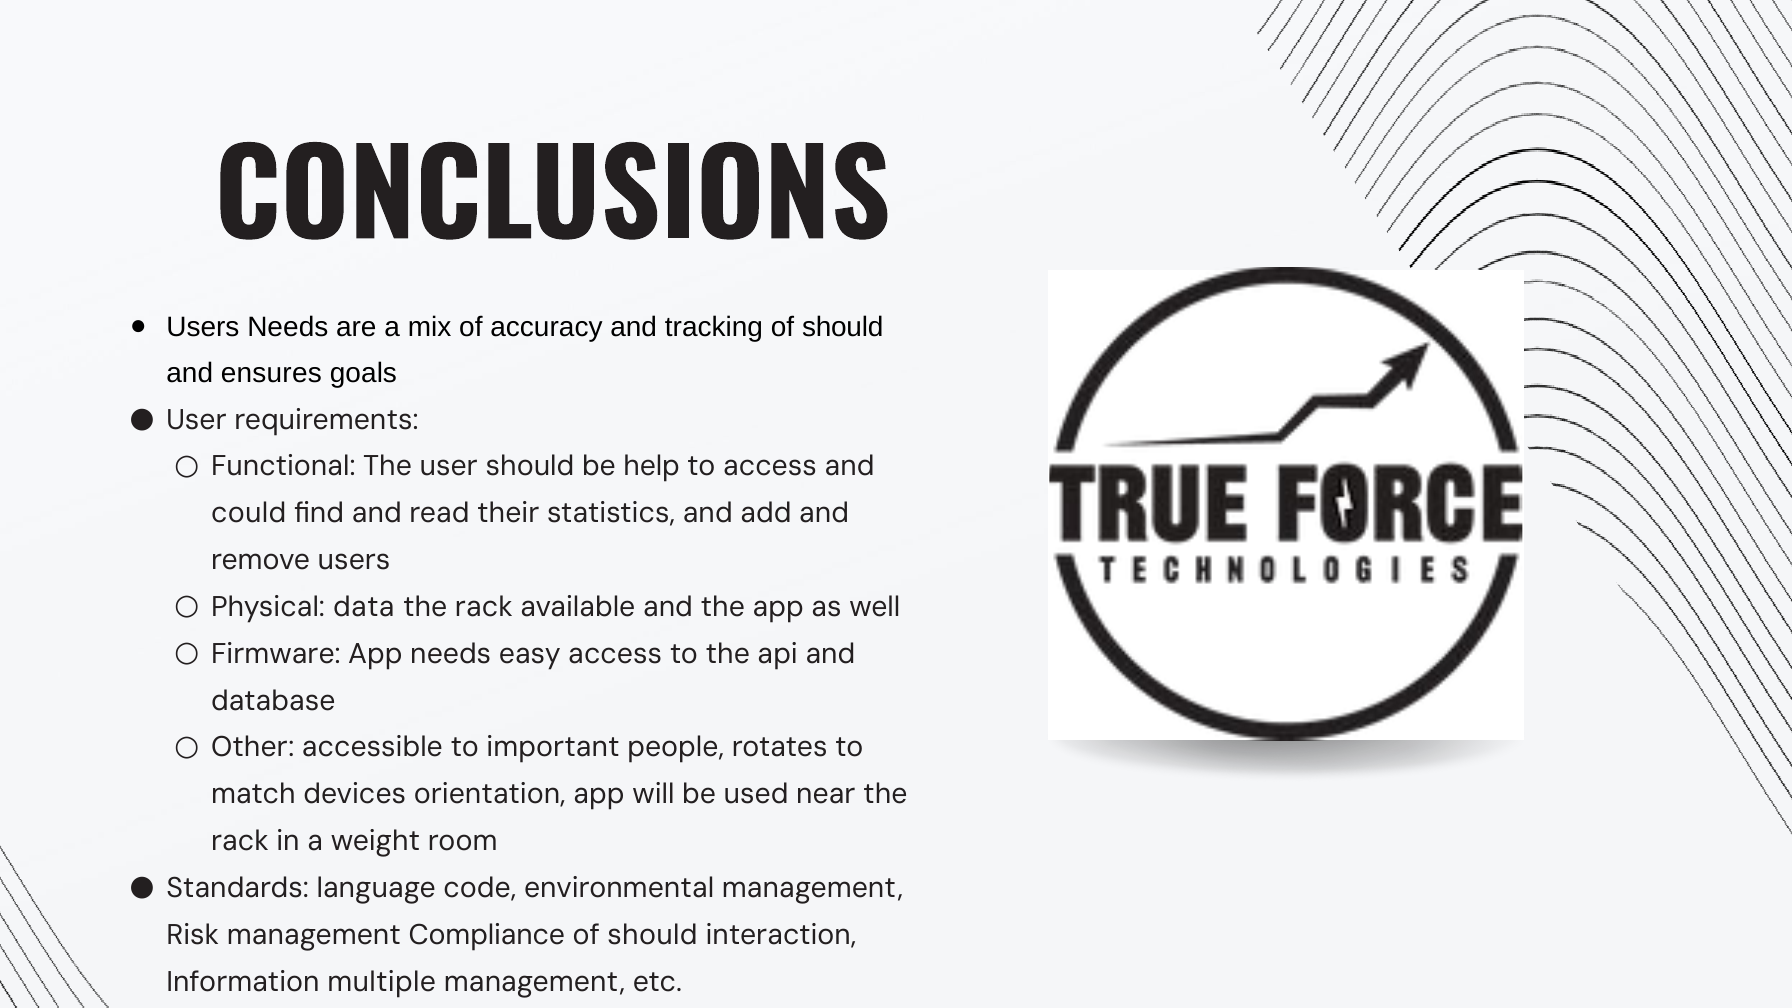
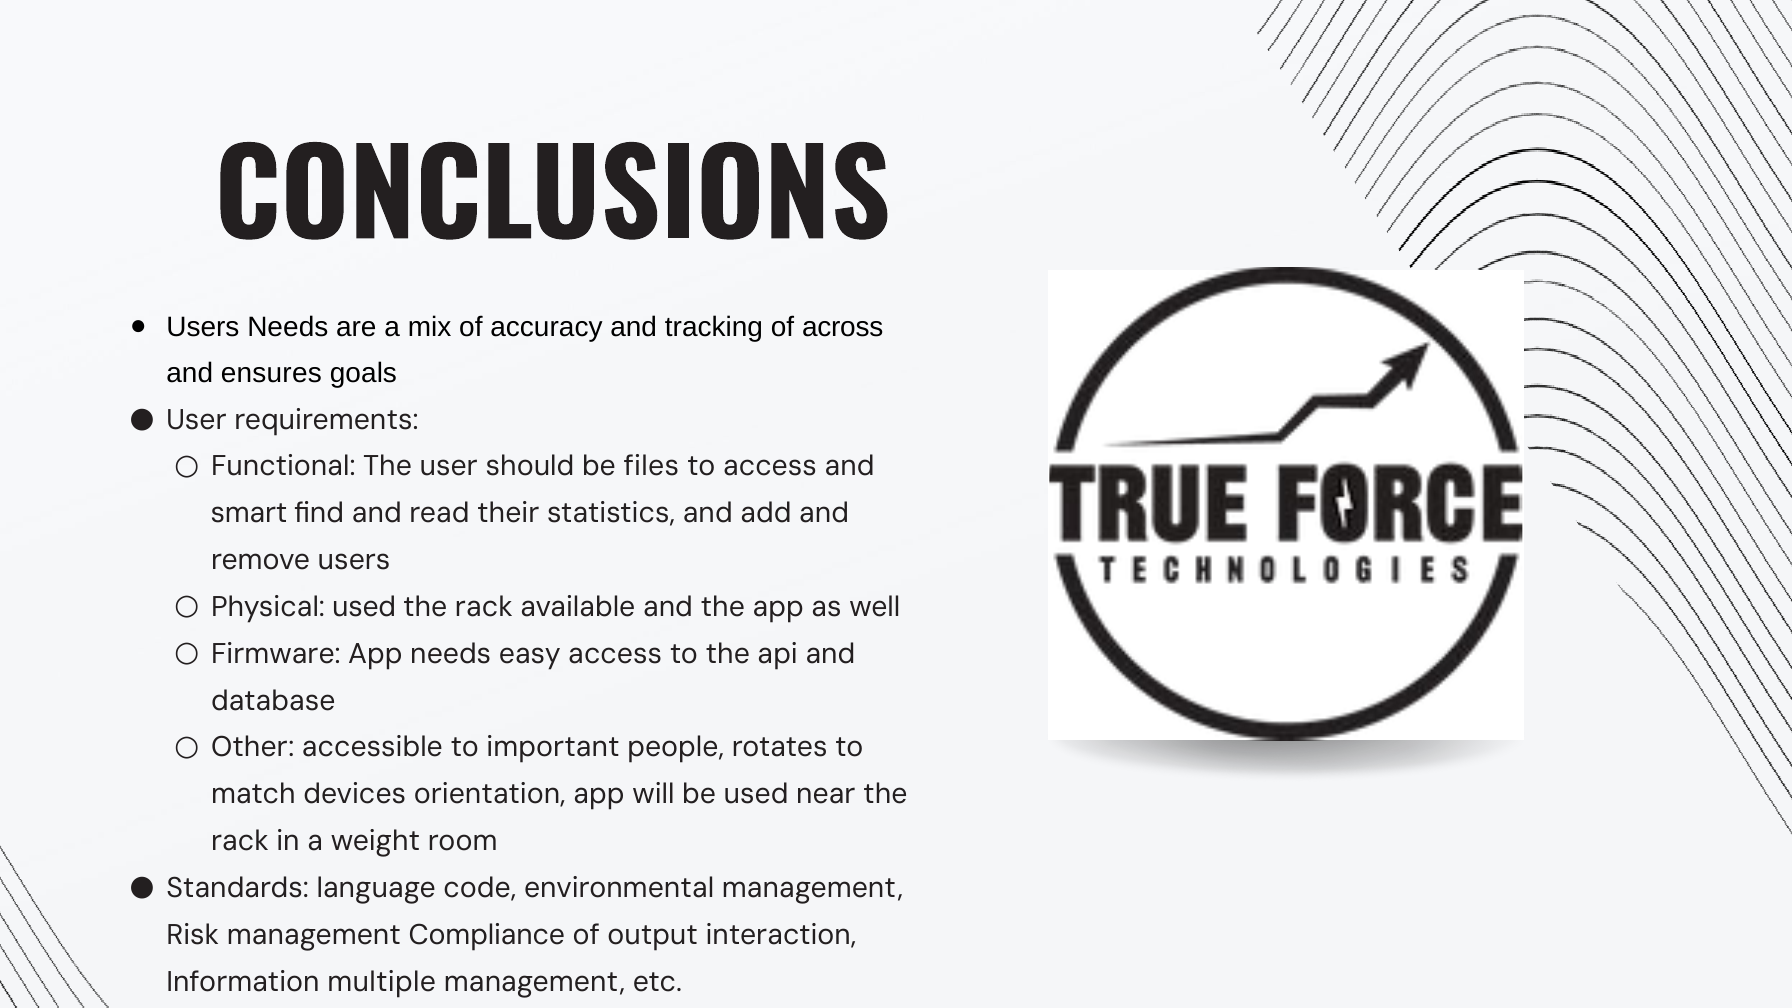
tracking of should: should -> across
help: help -> files
could: could -> smart
Physical data: data -> used
should at (653, 935): should -> output
